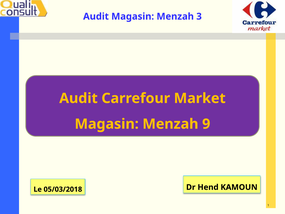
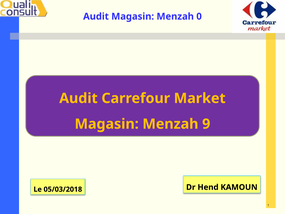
3: 3 -> 0
